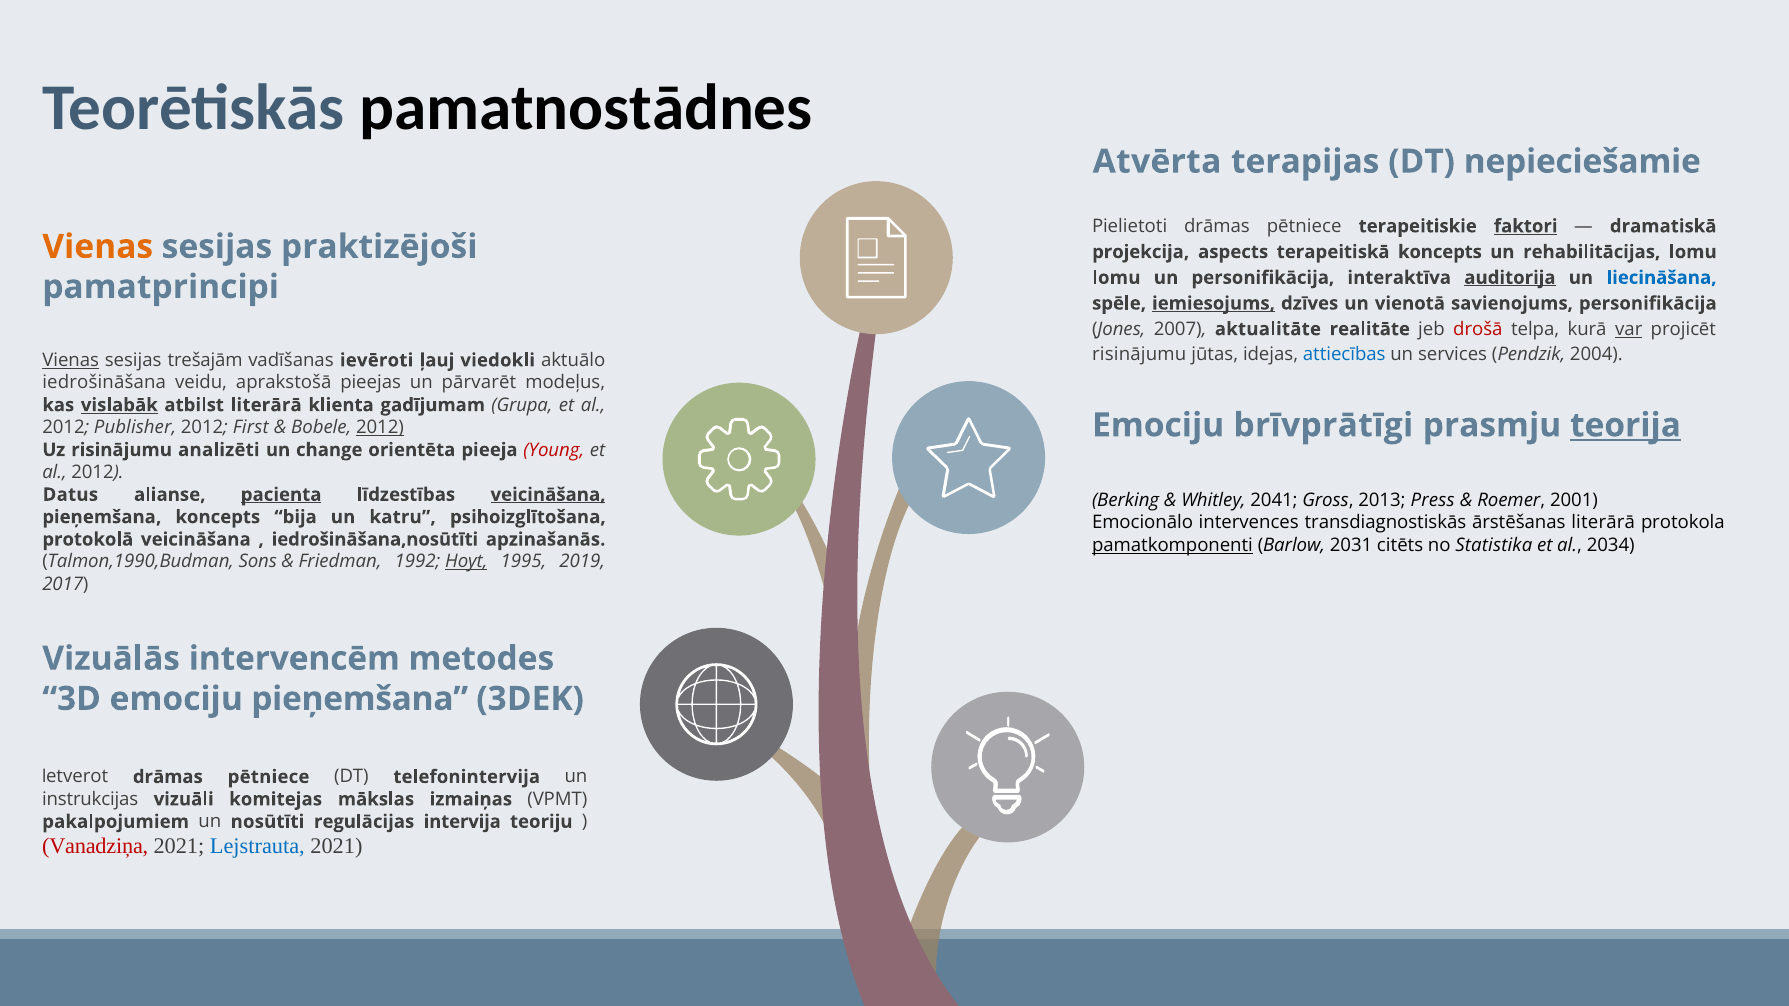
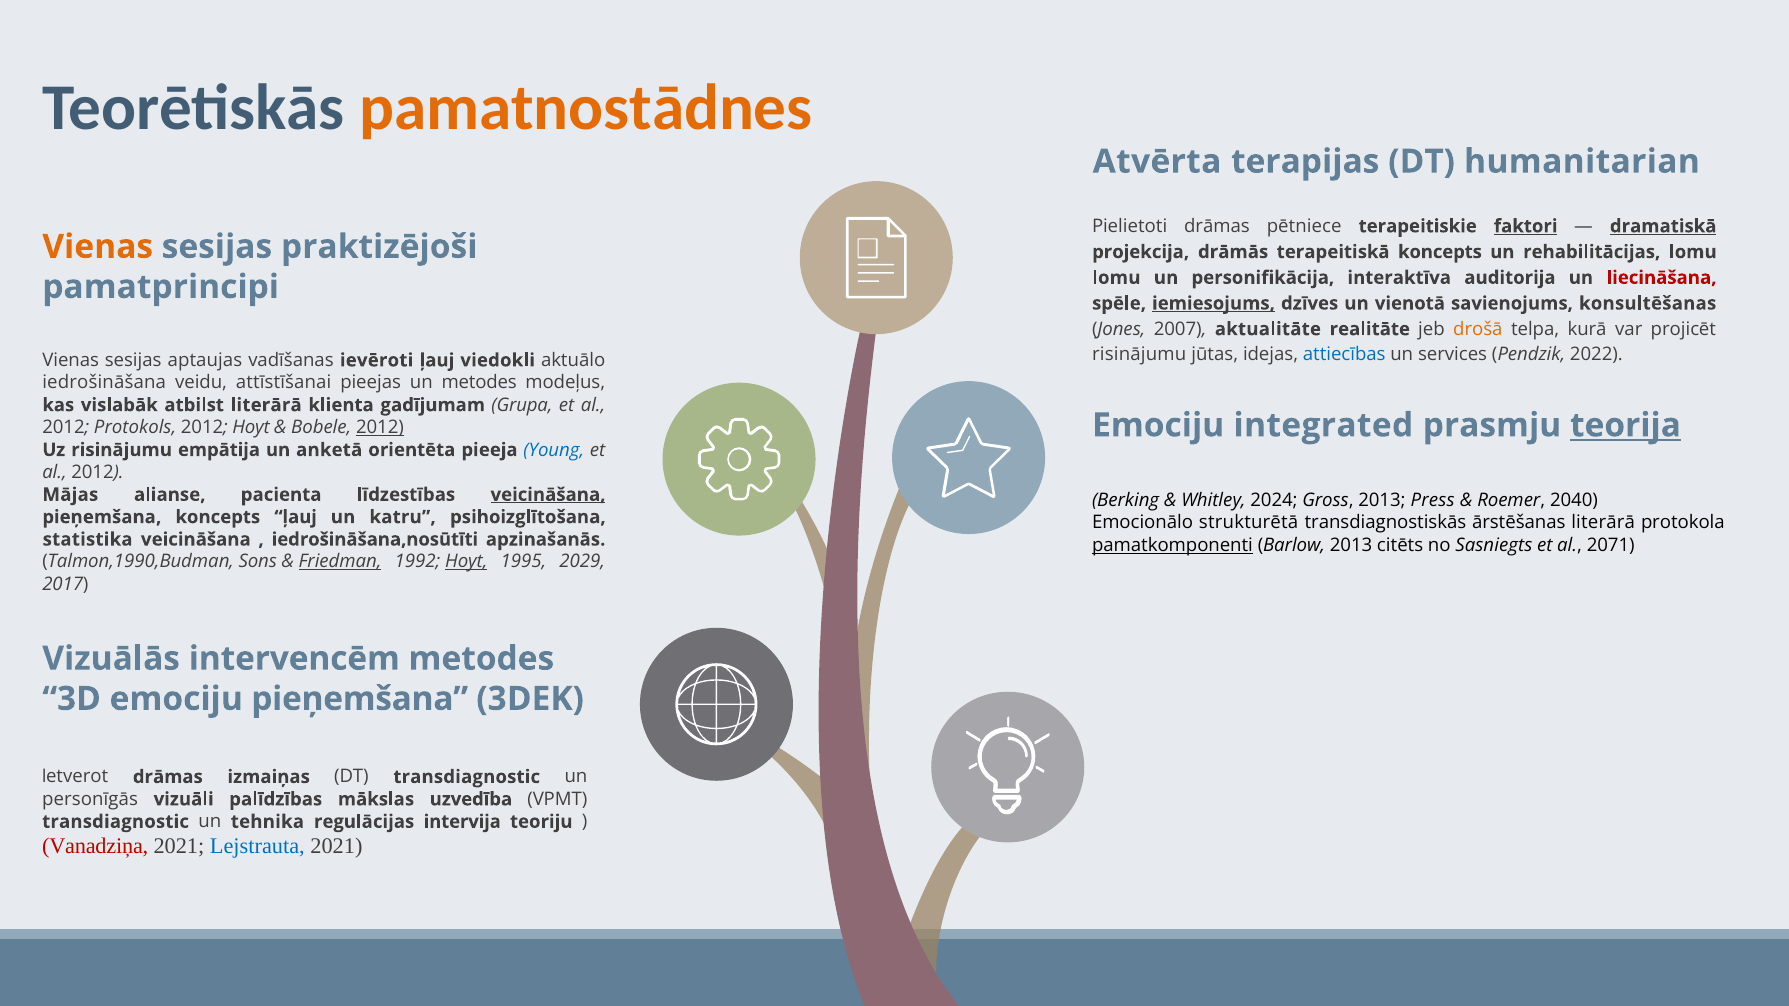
pamatnostādnes colour: black -> orange
nepieciešamie: nepieciešamie -> humanitarian
dramatiskā underline: none -> present
aspects: aspects -> drāmās
auditorija underline: present -> none
liecināšana colour: blue -> red
savienojums personifikācija: personifikācija -> konsultēšanas
drošā colour: red -> orange
var underline: present -> none
2004: 2004 -> 2022
Vienas at (71, 360) underline: present -> none
trešajām: trešajām -> aptaujas
aprakstošā: aprakstošā -> attīstīšanai
un pārvarēt: pārvarēt -> metodes
vislabāk underline: present -> none
brīvprātīgi: brīvprātīgi -> integrated
Publisher: Publisher -> Protokols
2012 First: First -> Hoyt
analizēti: analizēti -> empātija
change: change -> anketā
Young colour: red -> blue
Datus: Datus -> Mājas
pacienta underline: present -> none
2041: 2041 -> 2024
2001: 2001 -> 2040
koncepts bija: bija -> ļauj
intervences: intervences -> strukturētā
protokolā: protokolā -> statistika
Barlow 2031: 2031 -> 2013
Statistika: Statistika -> Sasniegts
2034: 2034 -> 2071
Friedman underline: none -> present
2019: 2019 -> 2029
Ietverot drāmas pētniece: pētniece -> izmaiņas
DT telefonintervija: telefonintervija -> transdiagnostic
instrukcijas: instrukcijas -> personīgās
komitejas: komitejas -> palīdzības
izmaiņas: izmaiņas -> uzvedība
pakalpojumiem at (116, 822): pakalpojumiem -> transdiagnostic
nosūtīti: nosūtīti -> tehnika
